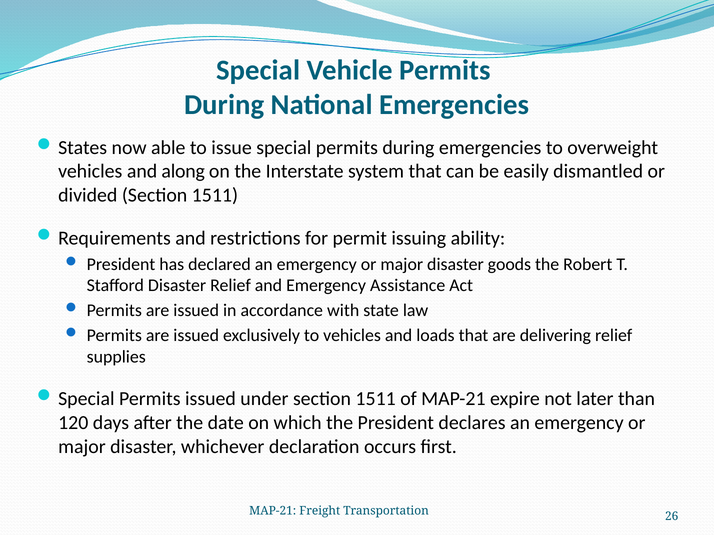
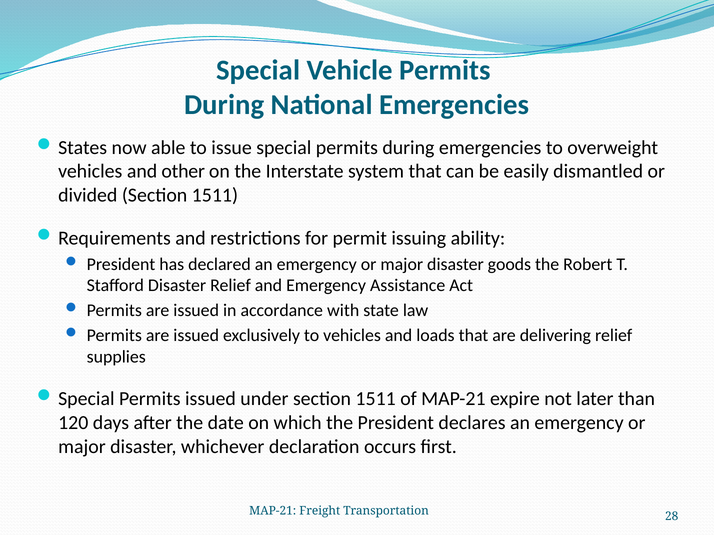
along: along -> other
26: 26 -> 28
